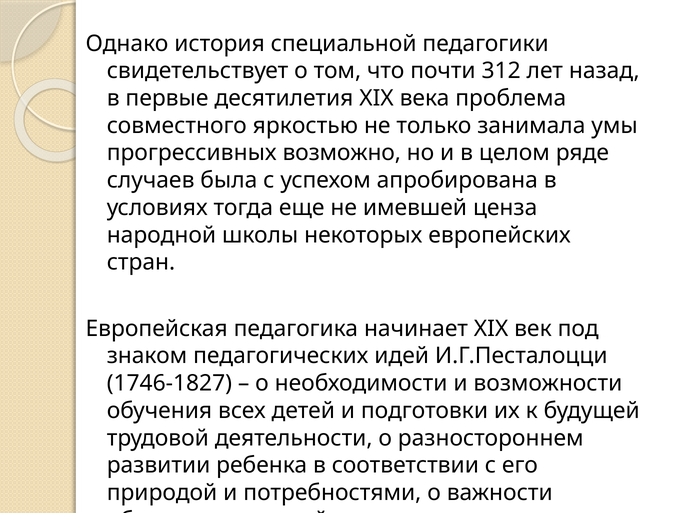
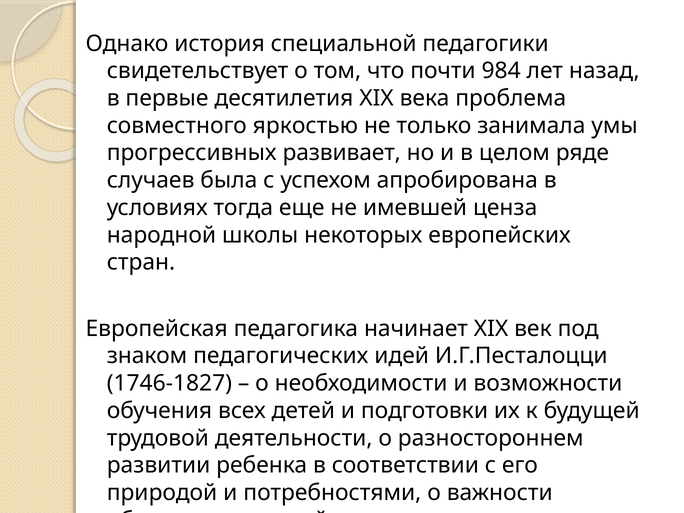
312: 312 -> 984
возможно: возможно -> развивает
